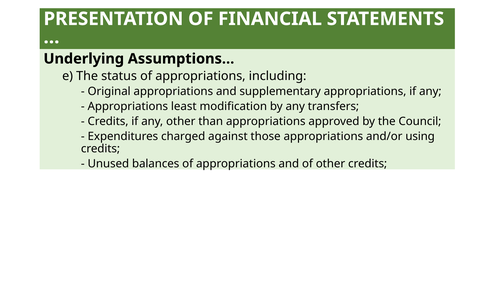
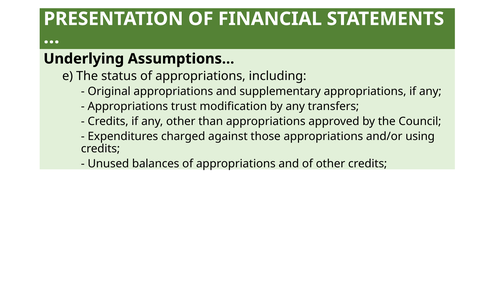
least: least -> trust
